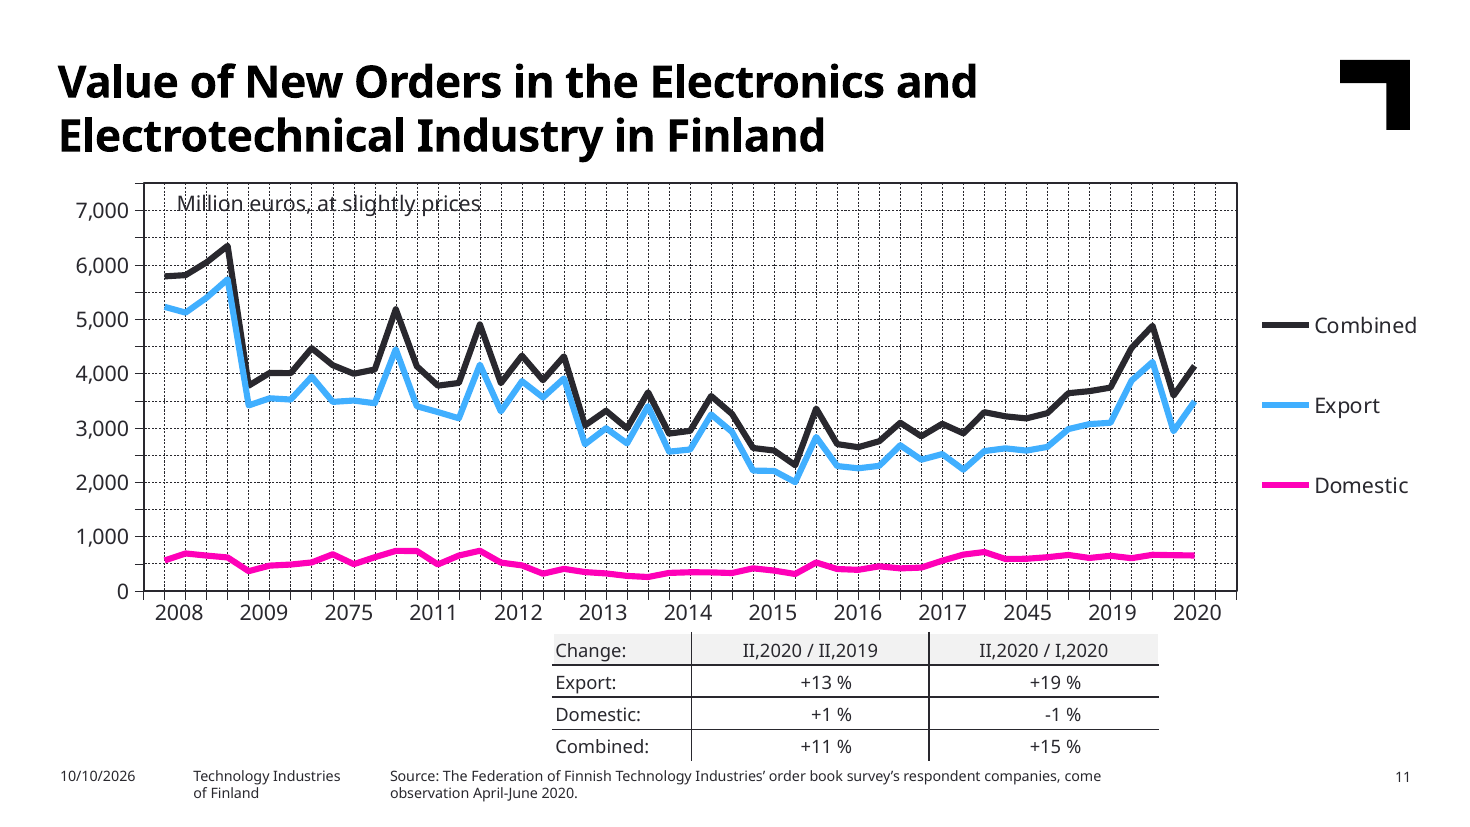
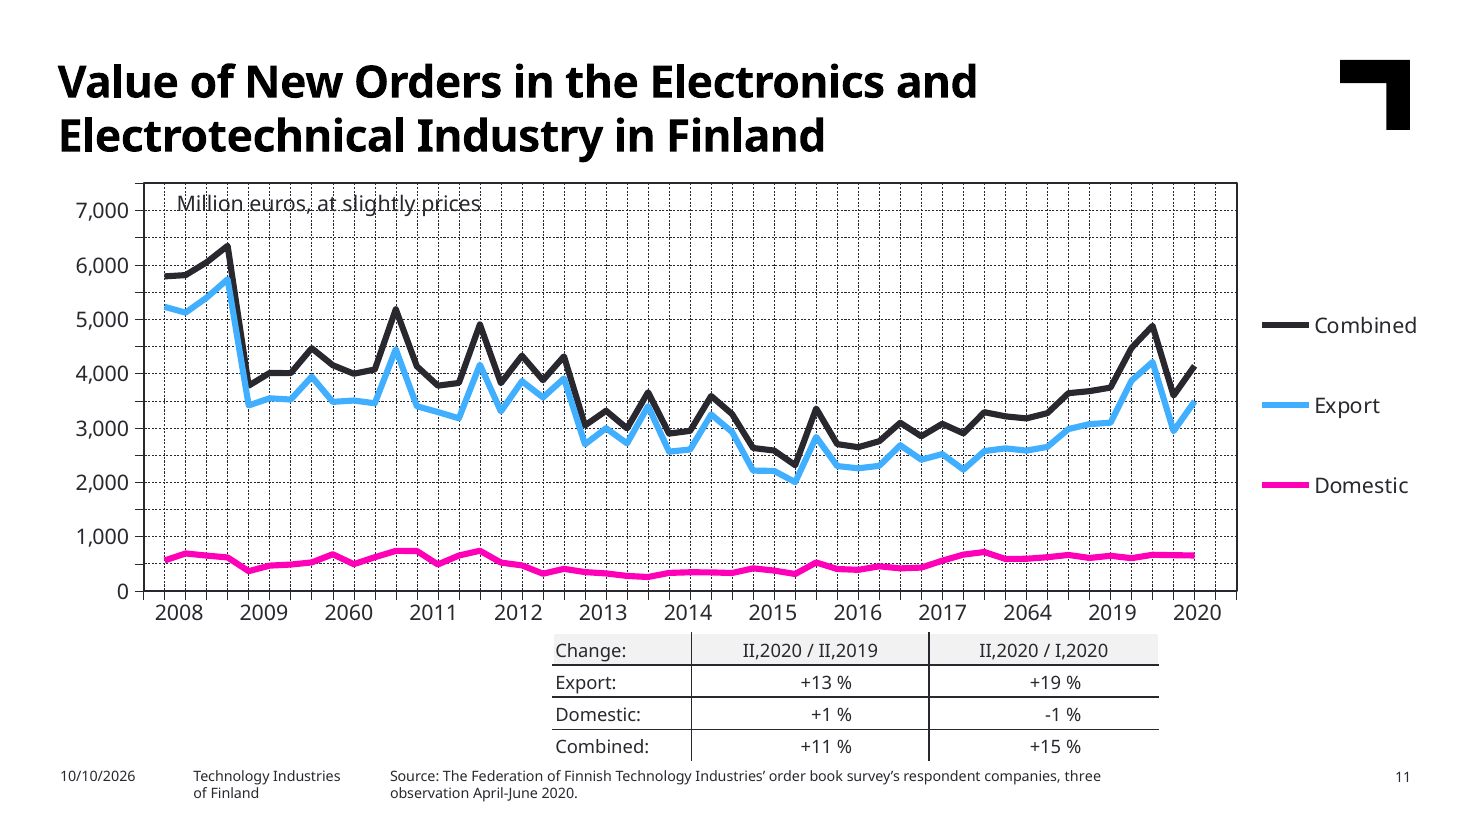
2075: 2075 -> 2060
2045: 2045 -> 2064
come: come -> three
